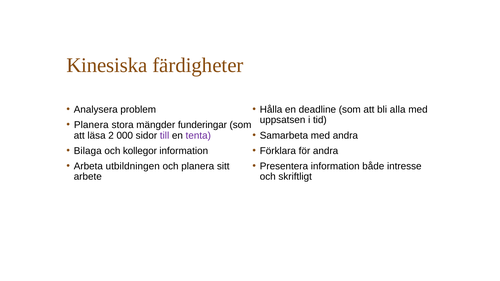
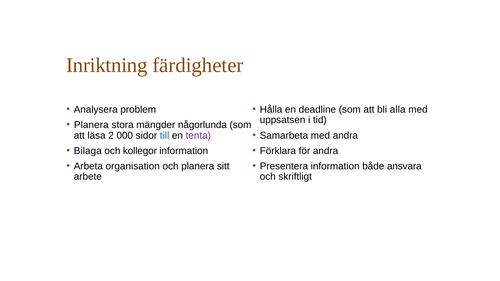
Kinesiska: Kinesiska -> Inriktning
funderingar: funderingar -> någorlunda
till colour: purple -> blue
utbildningen: utbildningen -> organisation
intresse: intresse -> ansvara
